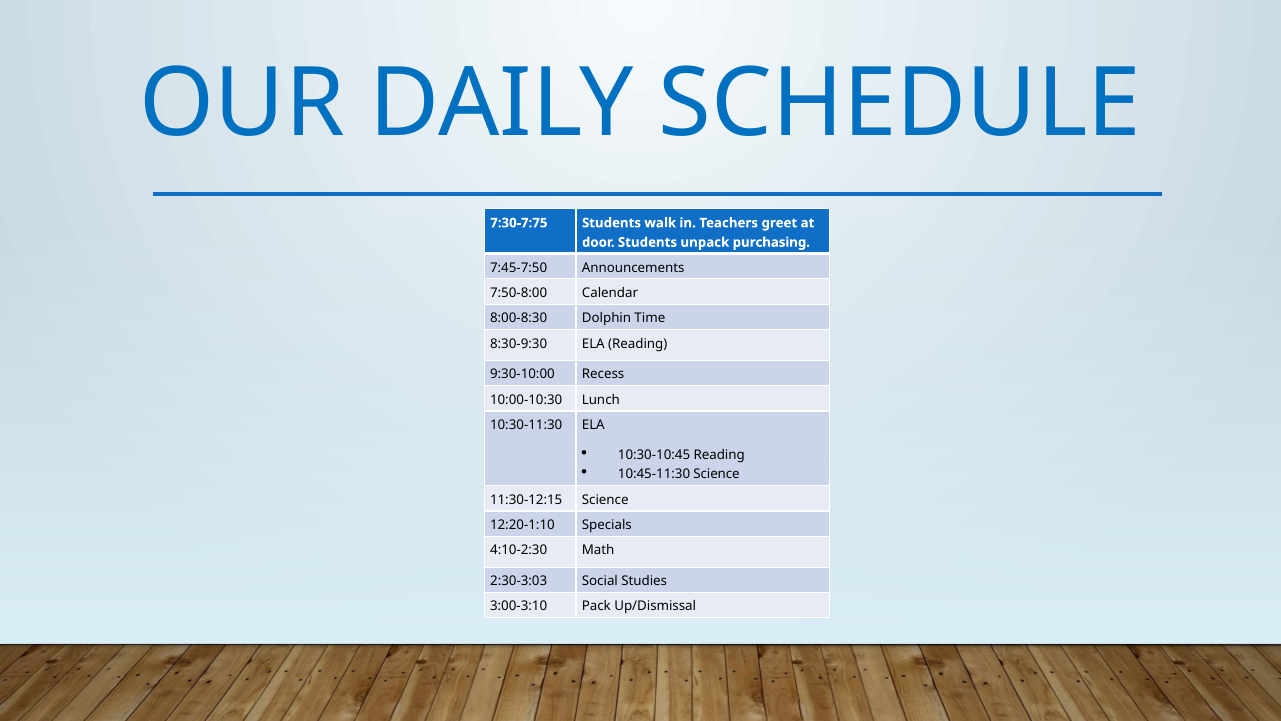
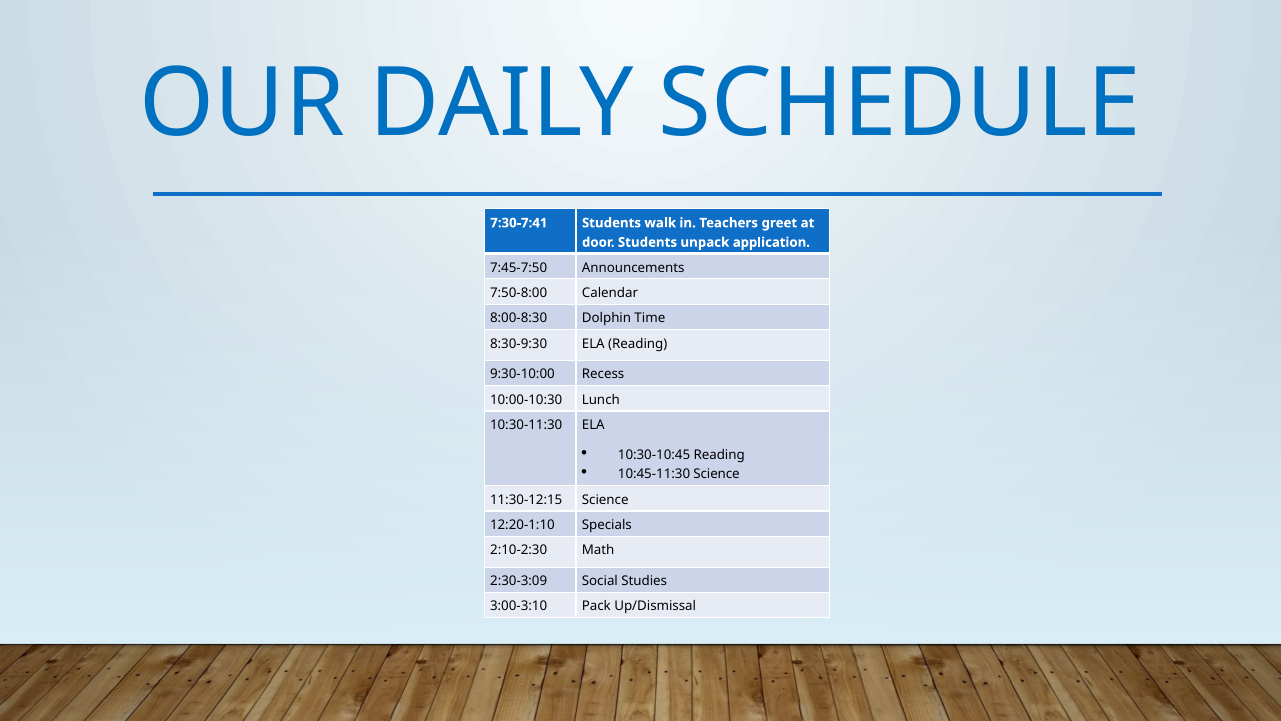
7:30-7:75: 7:30-7:75 -> 7:30-7:41
purchasing: purchasing -> application
4:10-2:30: 4:10-2:30 -> 2:10-2:30
2:30-3:03: 2:30-3:03 -> 2:30-3:09
